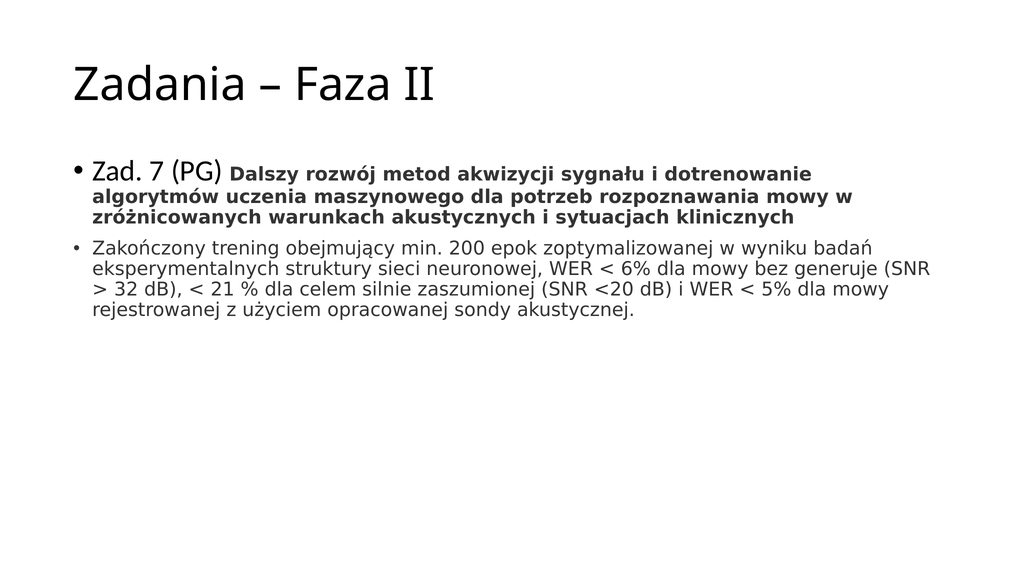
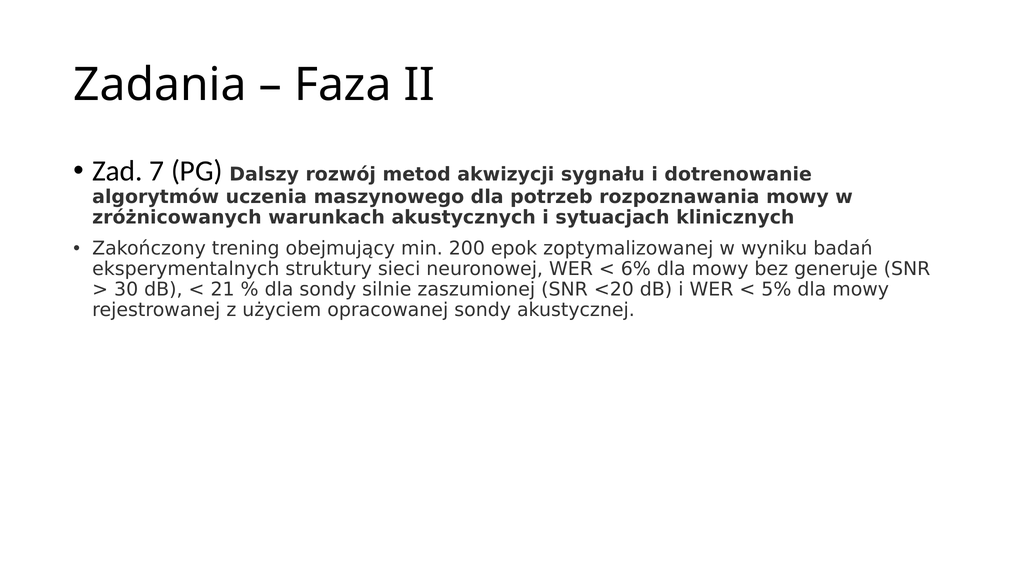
32: 32 -> 30
dla celem: celem -> sondy
